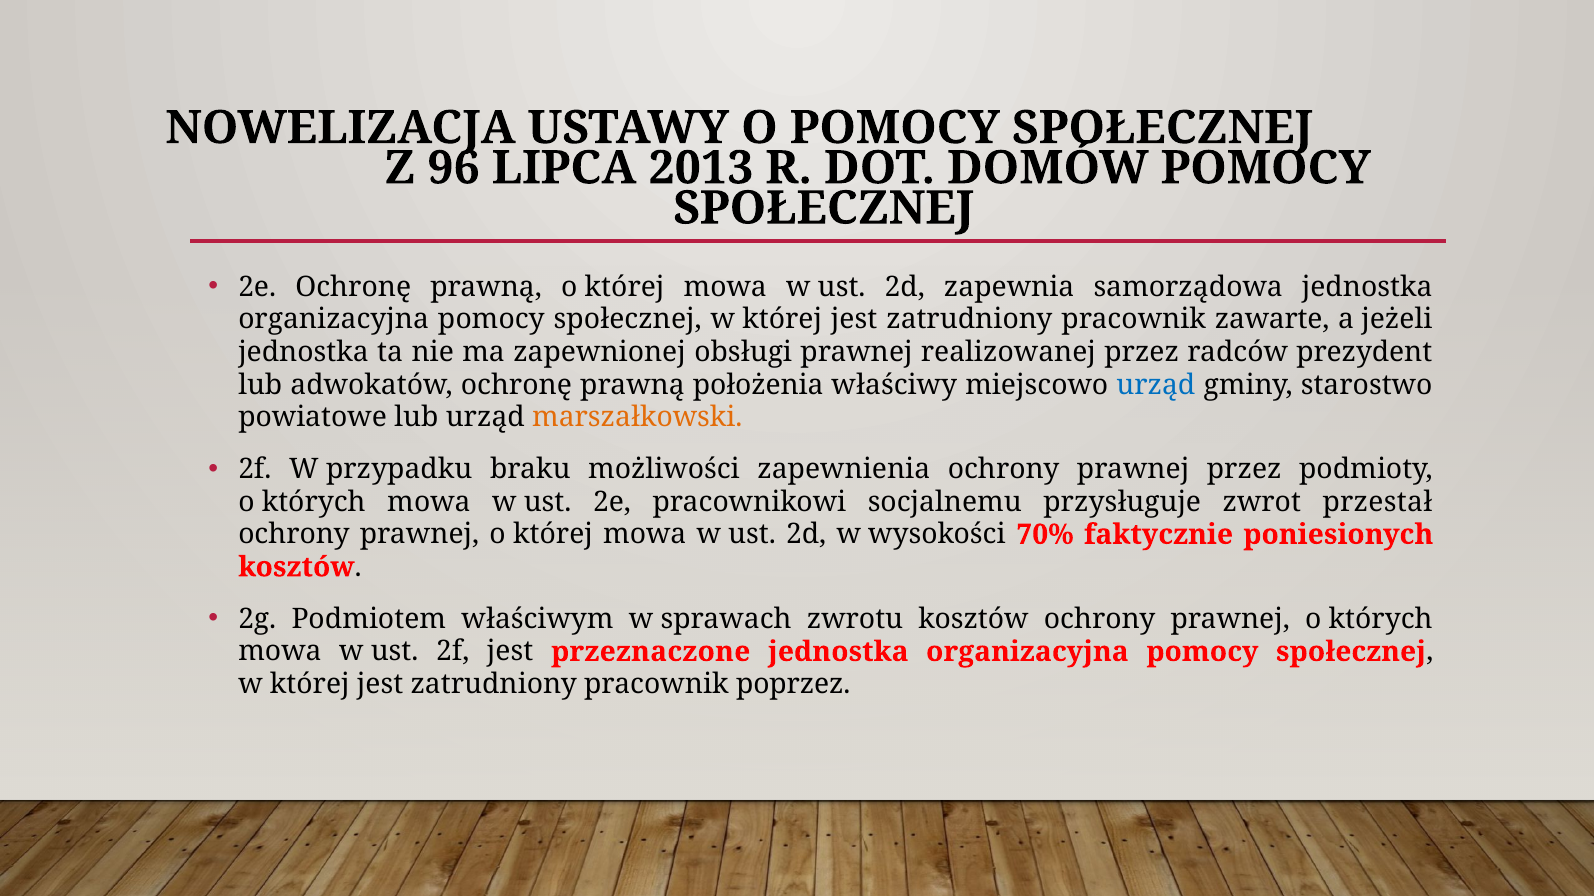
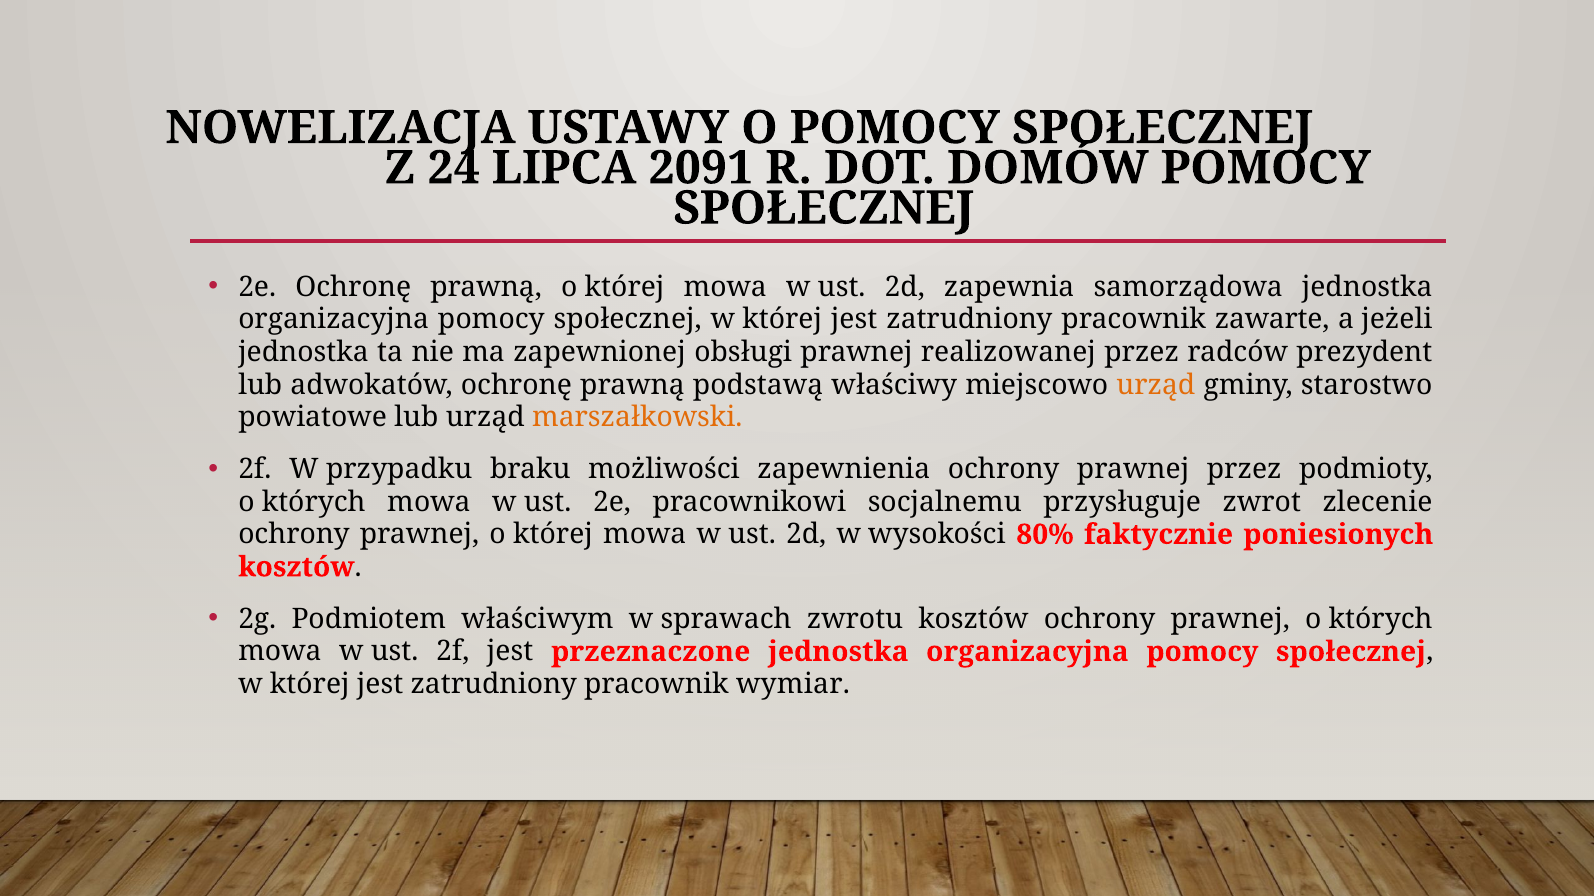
96: 96 -> 24
2013: 2013 -> 2091
położenia: położenia -> podstawą
urząd at (1156, 385) colour: blue -> orange
przestał: przestał -> zlecenie
70%: 70% -> 80%
poprzez: poprzez -> wymiar
